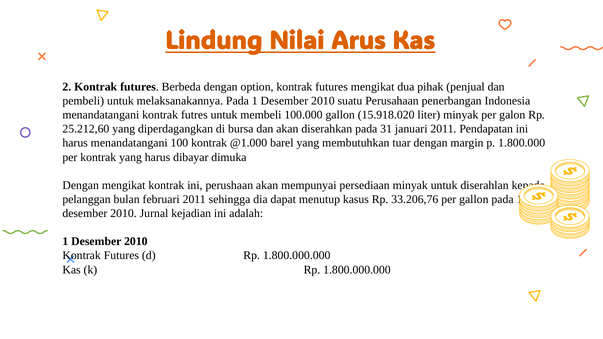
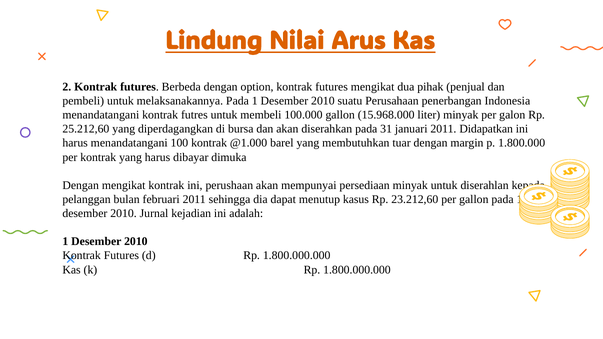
15.918.020: 15.918.020 -> 15.968.000
Pendapatan: Pendapatan -> Didapatkan
33.206,76: 33.206,76 -> 23.212,60
